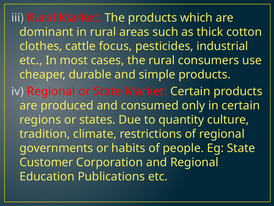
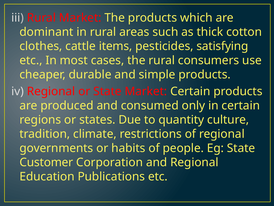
focus: focus -> items
industrial: industrial -> satisfying
